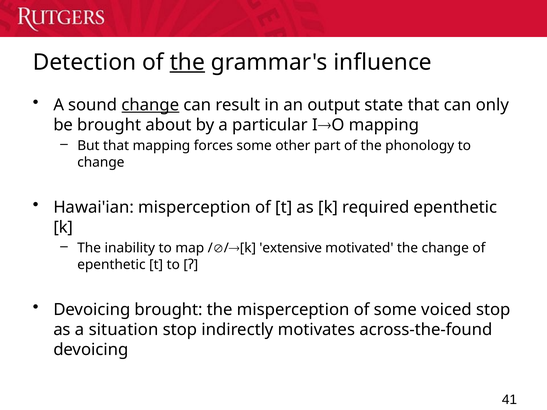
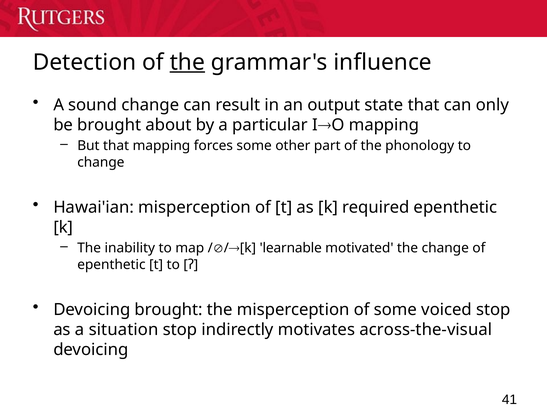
change at (150, 105) underline: present -> none
extensive: extensive -> learnable
across-the-found: across-the-found -> across-the-visual
